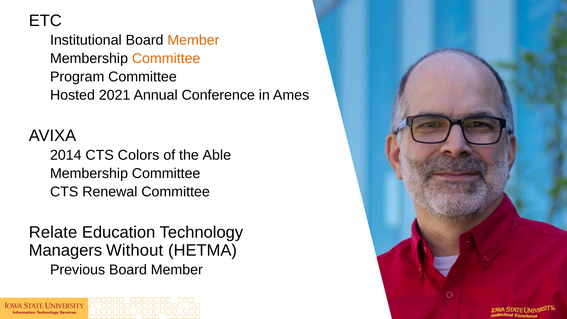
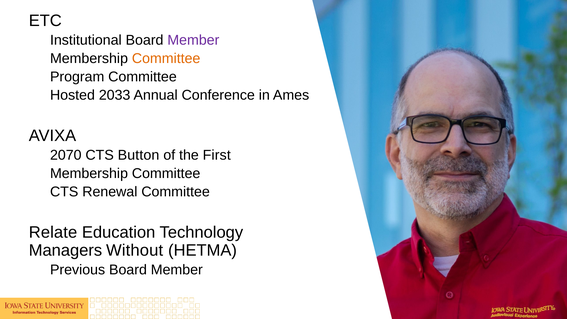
Member at (193, 40) colour: orange -> purple
2021: 2021 -> 2033
2014: 2014 -> 2070
Colors: Colors -> Button
Able: Able -> First
